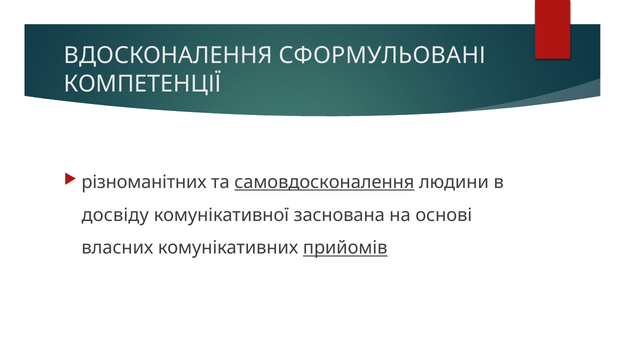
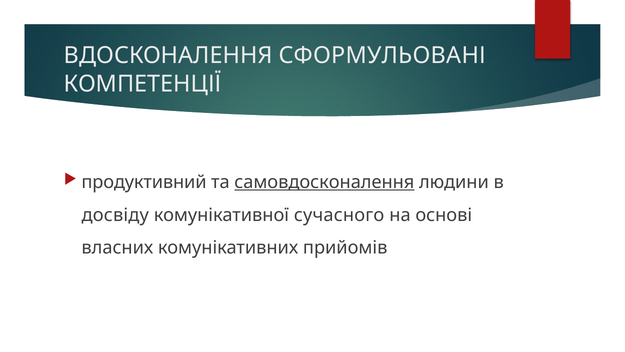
різноманітних: різноманітних -> продуктивний
заснована: заснована -> сучасного
прийомів underline: present -> none
